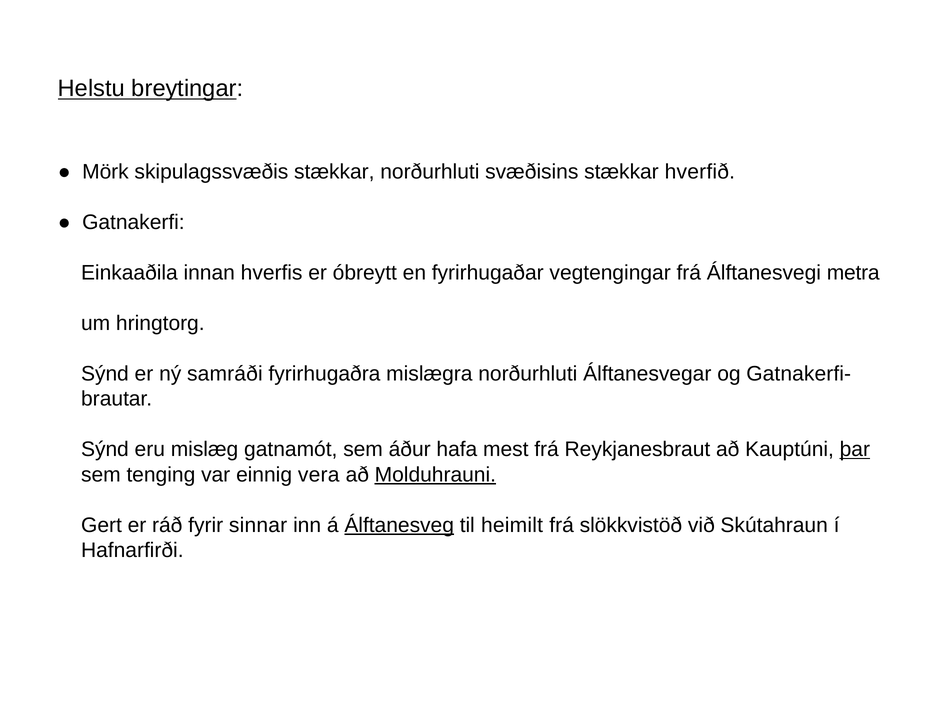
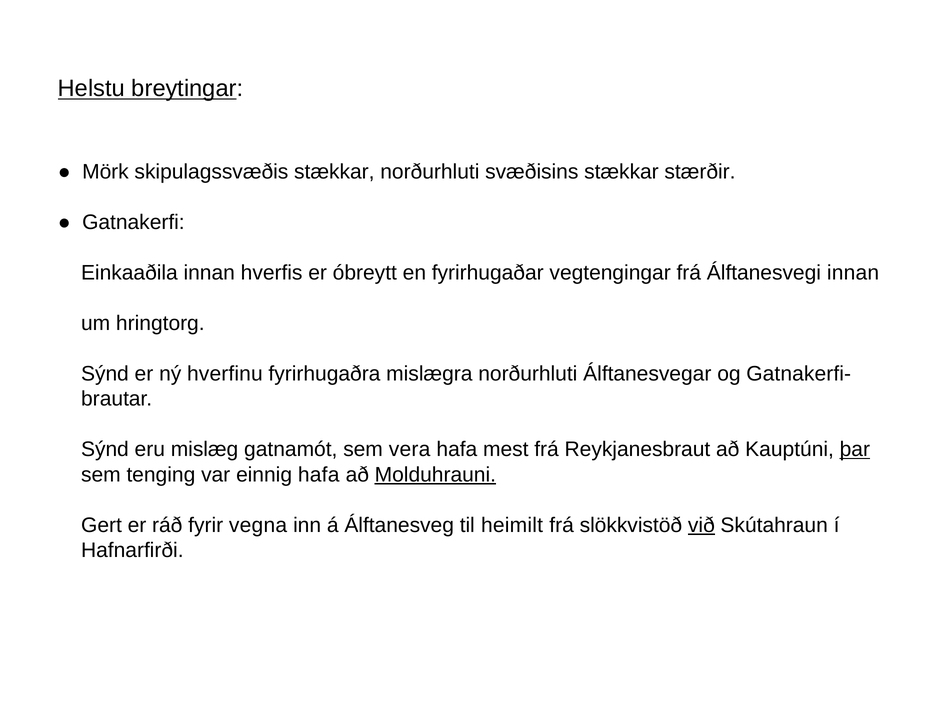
hverfið: hverfið -> stærðir
Álftanesvegi metra: metra -> innan
samráði: samráði -> hverfinu
áður: áður -> vera
einnig vera: vera -> hafa
sinnar: sinnar -> vegna
Álftanesveg underline: present -> none
við underline: none -> present
